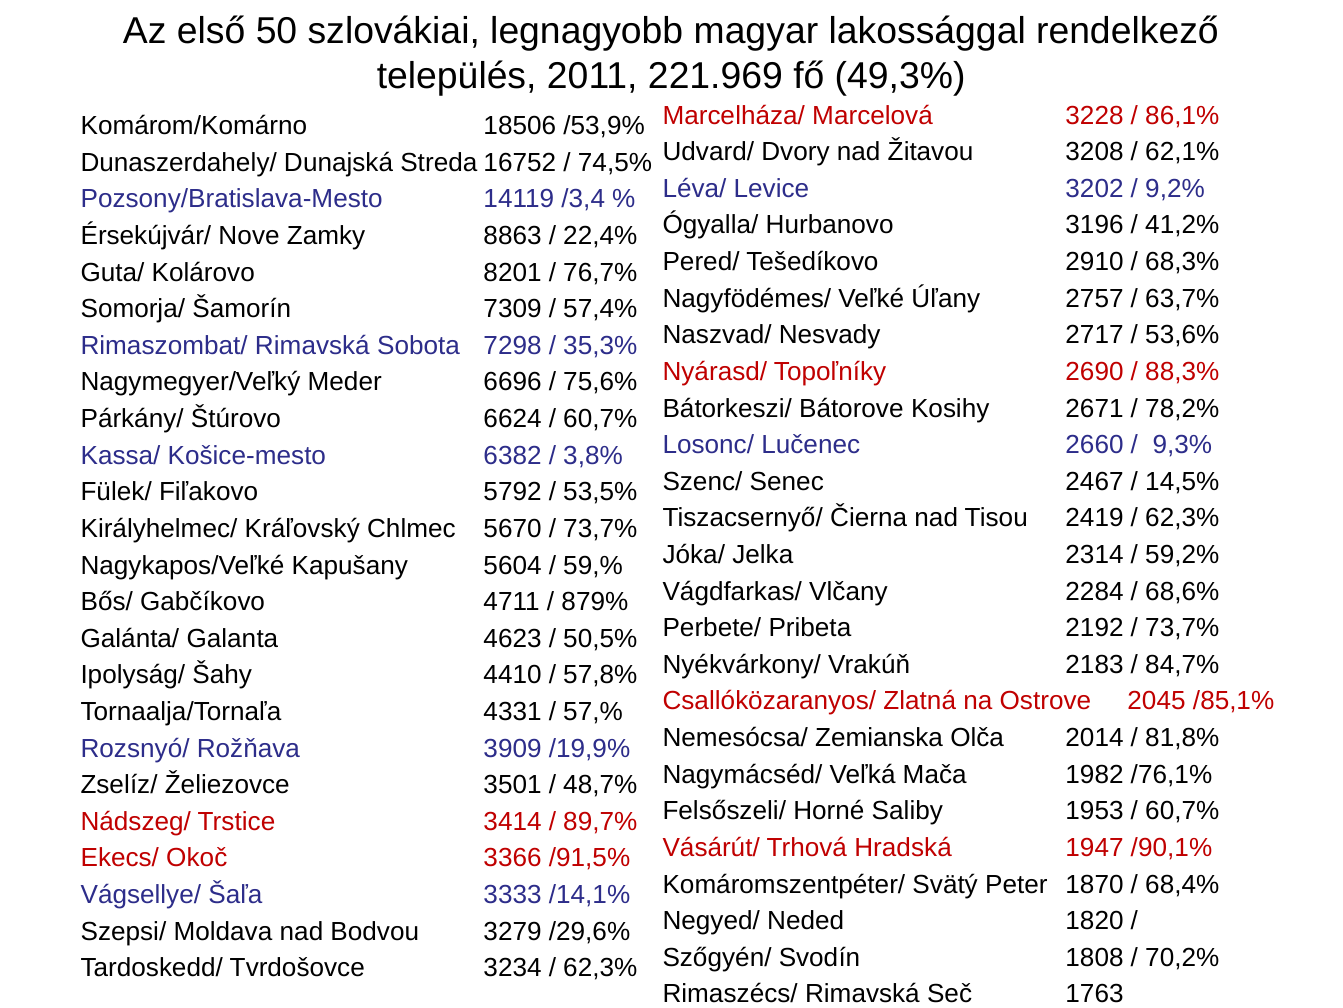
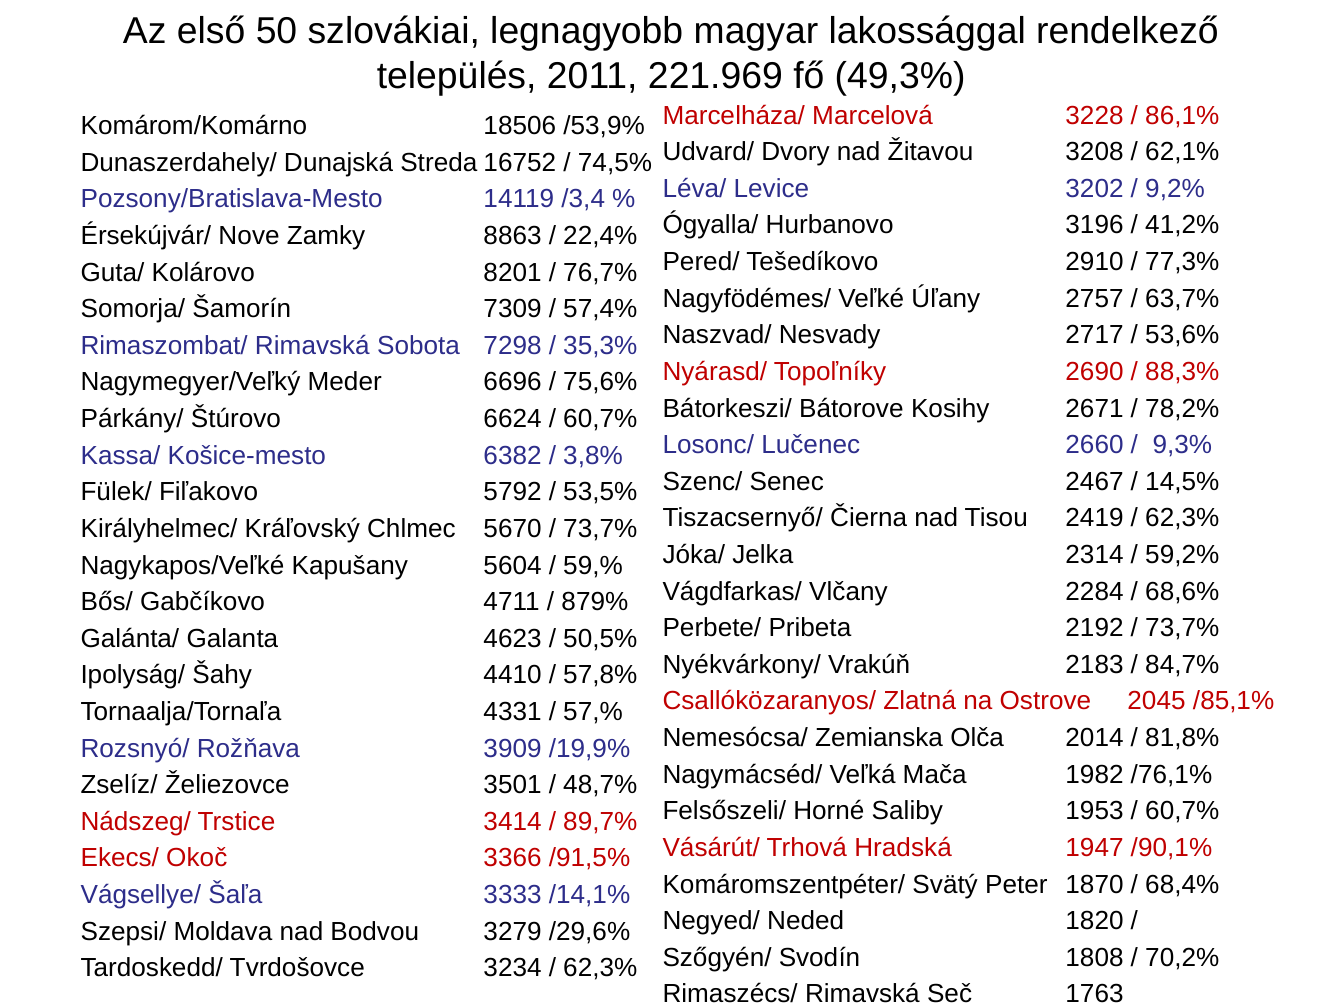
68,3%: 68,3% -> 77,3%
